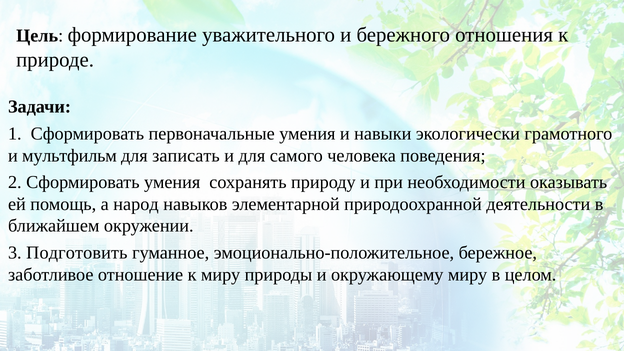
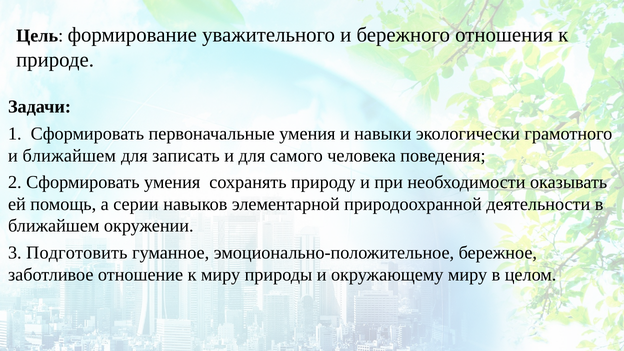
и мультфильм: мультфильм -> ближайшем
народ: народ -> серии
